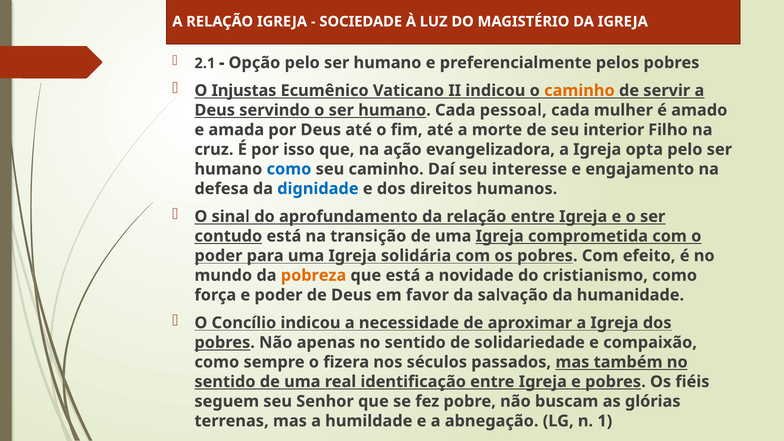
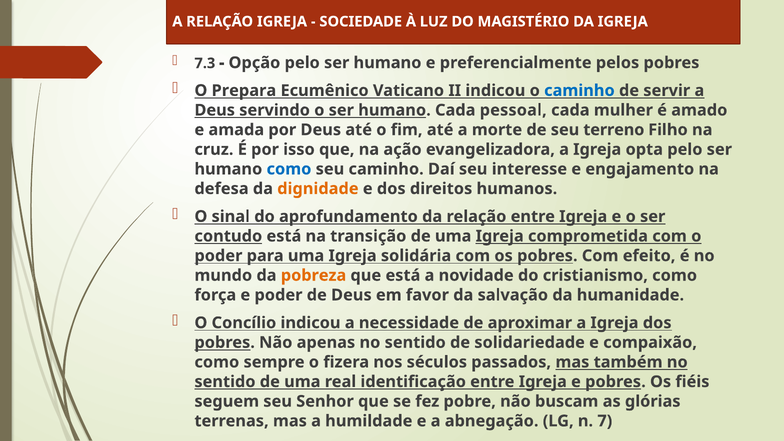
2.1: 2.1 -> 7.3
Injustas: Injustas -> Prepara
caminho at (579, 91) colour: orange -> blue
interior: interior -> terreno
dignidade colour: blue -> orange
1: 1 -> 7
